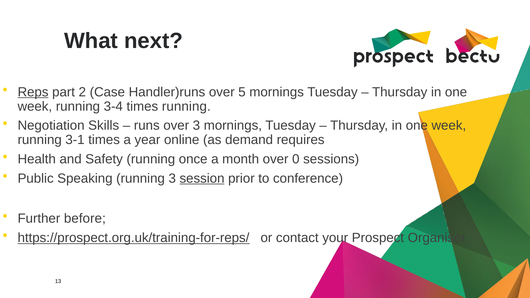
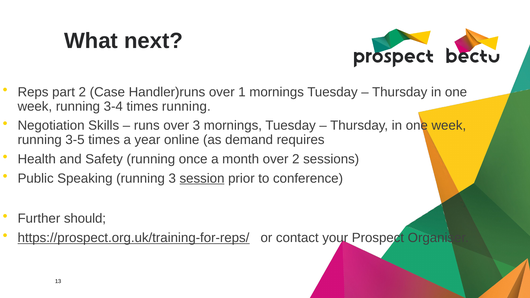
Reps underline: present -> none
5: 5 -> 1
3-1: 3-1 -> 3-5
over 0: 0 -> 2
before: before -> should
